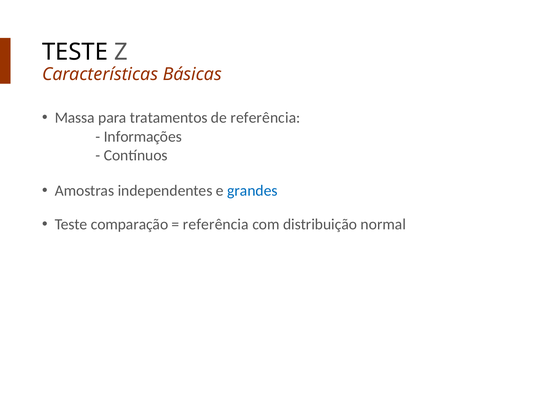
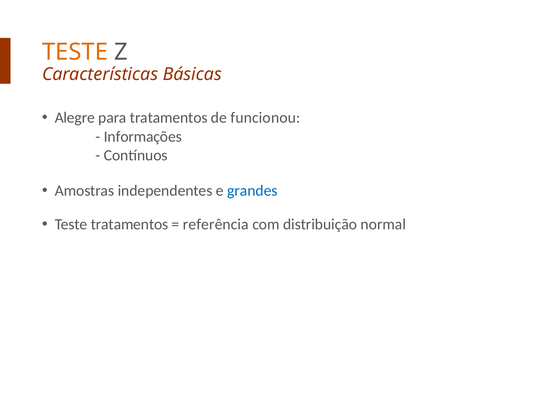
TESTE at (75, 52) colour: black -> orange
Massa: Massa -> Alegre
de referência: referência -> funcionou
Teste comparação: comparação -> tratamentos
